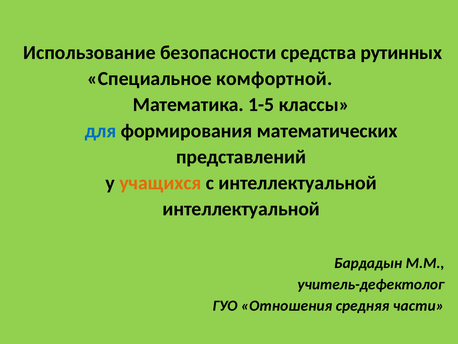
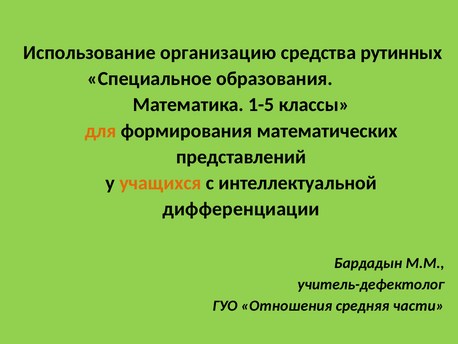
безопасности: безопасности -> организацию
комфортной: комфортной -> образования
для colour: blue -> orange
интеллектуальной at (241, 209): интеллектуальной -> дифференциации
